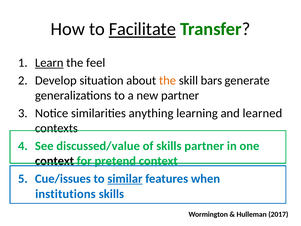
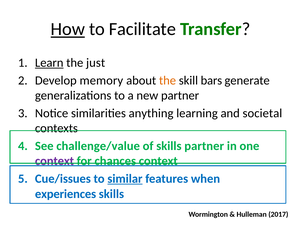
How underline: none -> present
Facilitate underline: present -> none
feel: feel -> just
situation: situation -> memory
learned: learned -> societal
discussed/value: discussed/value -> challenge/value
context at (54, 161) colour: black -> purple
pretend: pretend -> chances
institutions: institutions -> experiences
